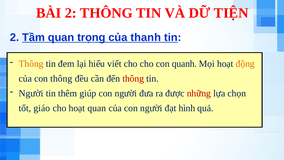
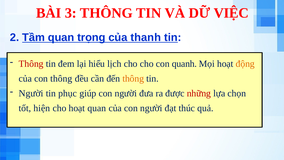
BÀI 2: 2 -> 3
TIỆN: TIỆN -> VIỆC
Thông at (31, 64) colour: orange -> red
viết: viết -> lịch
thông at (133, 78) colour: red -> orange
thêm: thêm -> phục
giáo: giáo -> hiện
hình: hình -> thúc
